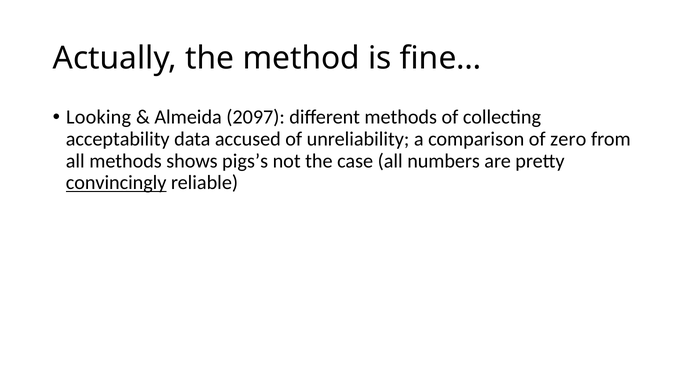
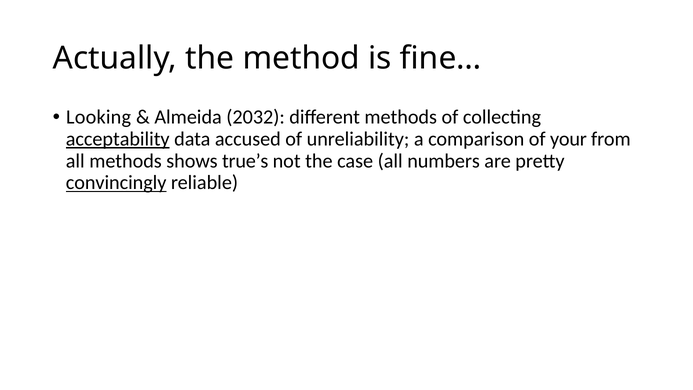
2097: 2097 -> 2032
acceptability underline: none -> present
zero: zero -> your
pigs’s: pigs’s -> true’s
